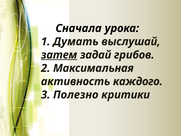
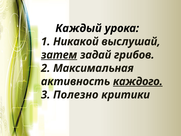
Сначала: Сначала -> Каждый
Думать: Думать -> Никакой
каждого underline: none -> present
